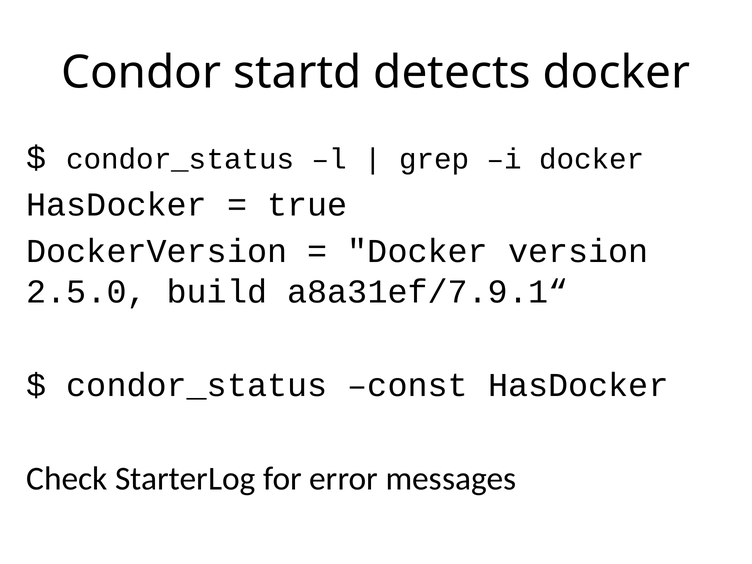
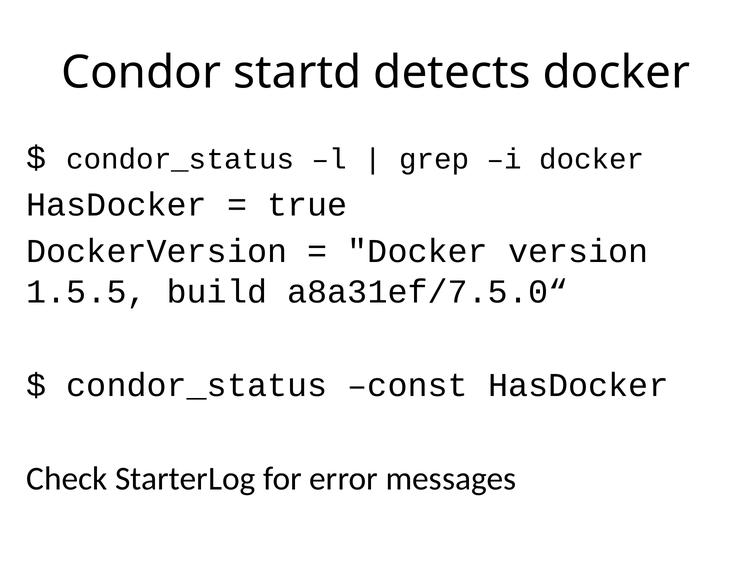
2.5.0: 2.5.0 -> 1.5.5
a8a31ef/7.9.1“: a8a31ef/7.9.1“ -> a8a31ef/7.5.0“
